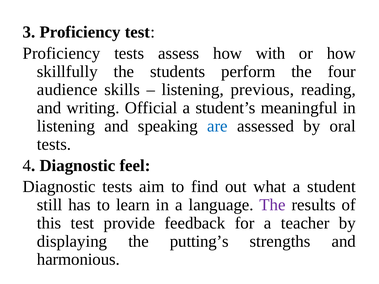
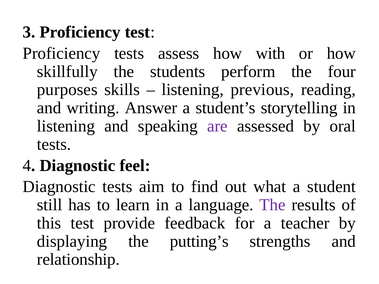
audience: audience -> purposes
Official: Official -> Answer
meaningful: meaningful -> storytelling
are colour: blue -> purple
harmonious: harmonious -> relationship
